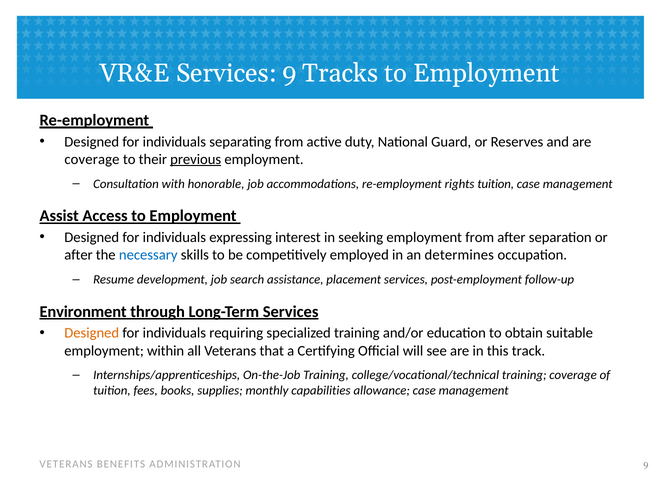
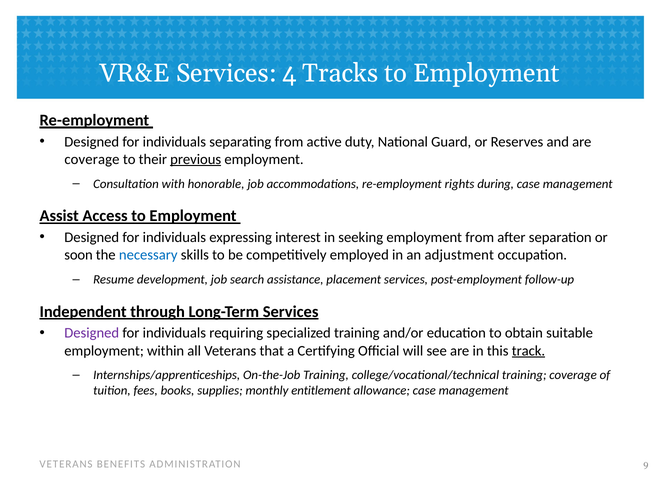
Services 9: 9 -> 4
rights tuition: tuition -> during
after at (79, 255): after -> soon
determines: determines -> adjustment
Environment: Environment -> Independent
Designed at (92, 333) colour: orange -> purple
track underline: none -> present
capabilities: capabilities -> entitlement
